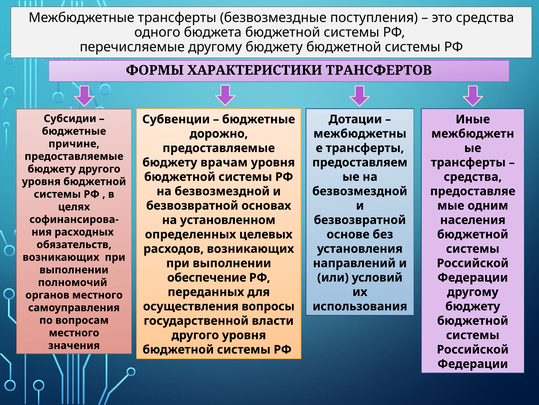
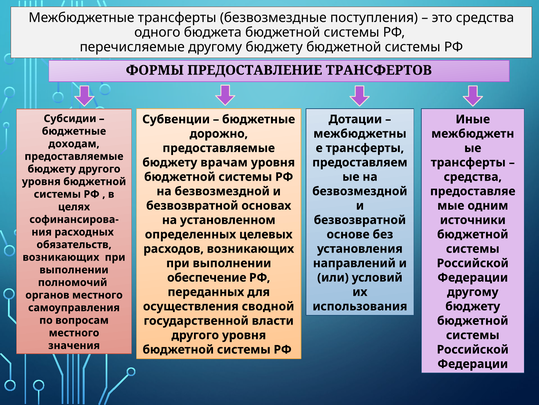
ХАРАКТЕРИСТИКИ: ХАРАКТЕРИСТИКИ -> ПРЕДОСТАВЛЕНИЕ
причине: причине -> доходам
населения: населения -> источники
вопросы: вопросы -> сводной
